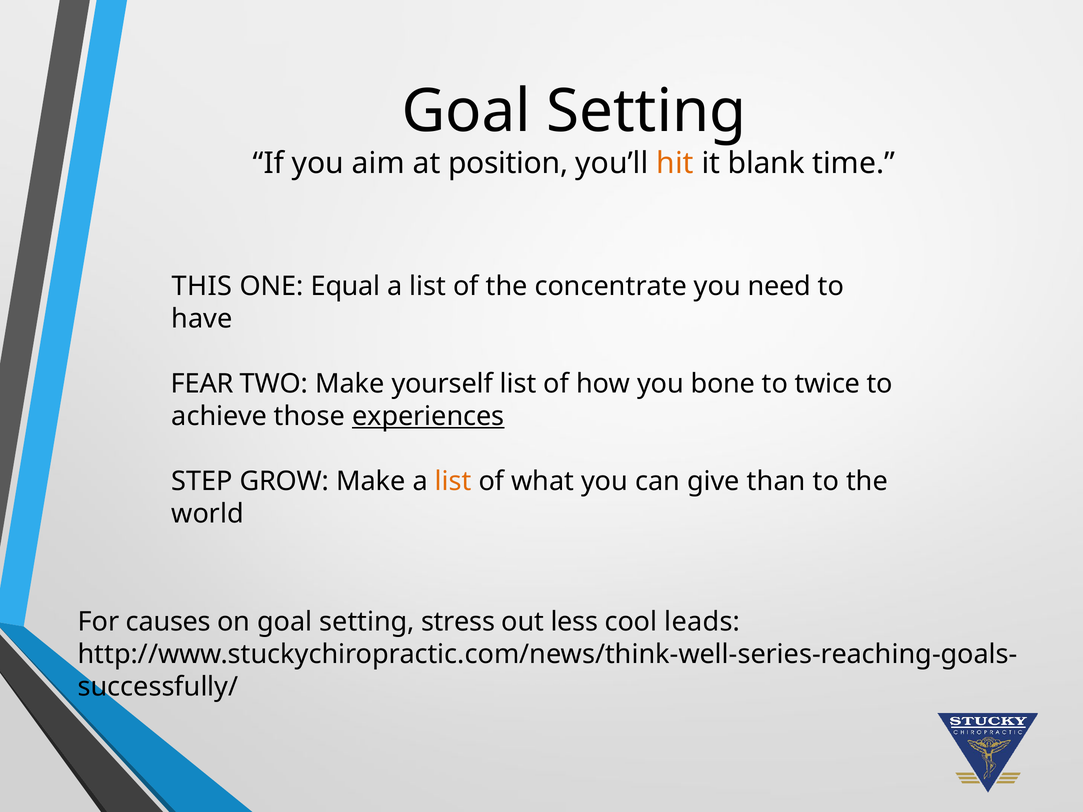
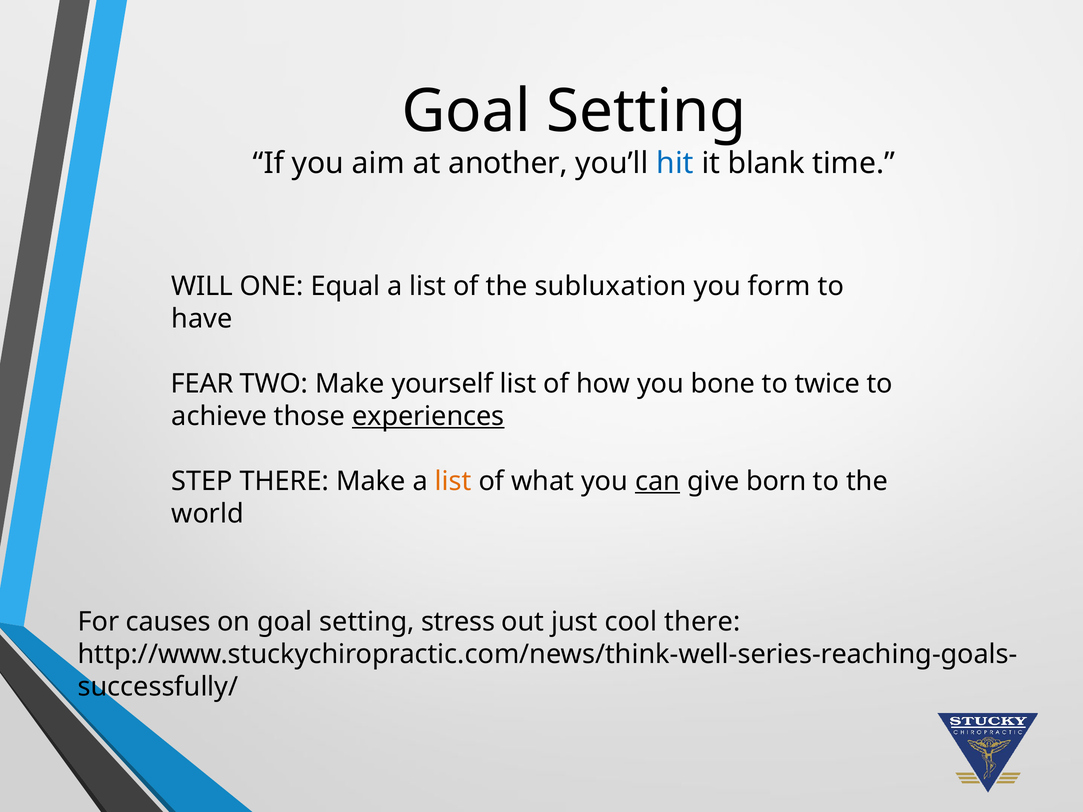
position: position -> another
hit colour: orange -> blue
THIS: THIS -> WILL
concentrate: concentrate -> subluxation
need: need -> form
STEP GROW: GROW -> THERE
can underline: none -> present
than: than -> born
less: less -> just
cool leads: leads -> there
